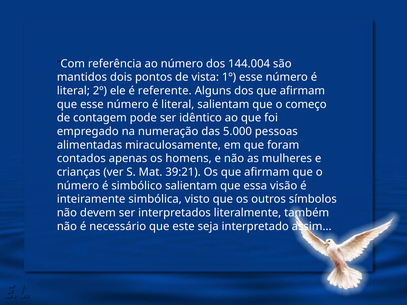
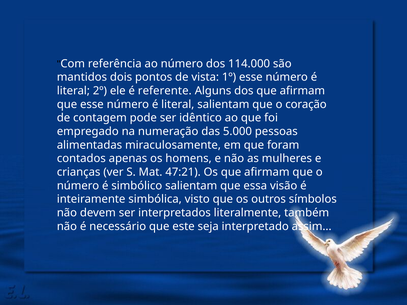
144.004: 144.004 -> 114.000
começo: começo -> coração
39:21: 39:21 -> 47:21
